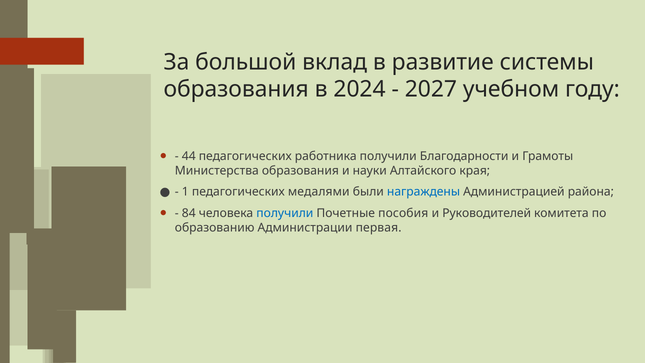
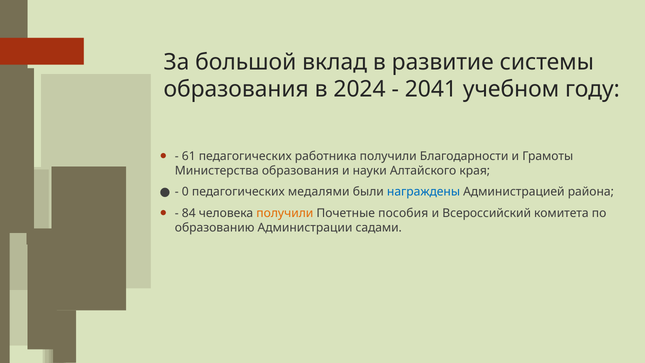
2027: 2027 -> 2041
44: 44 -> 61
1: 1 -> 0
получили at (285, 213) colour: blue -> orange
Руководителей: Руководителей -> Всероссийский
первая: первая -> садами
